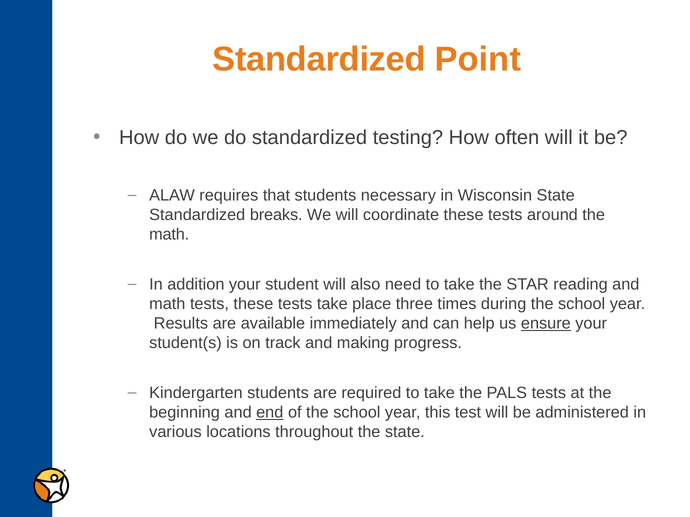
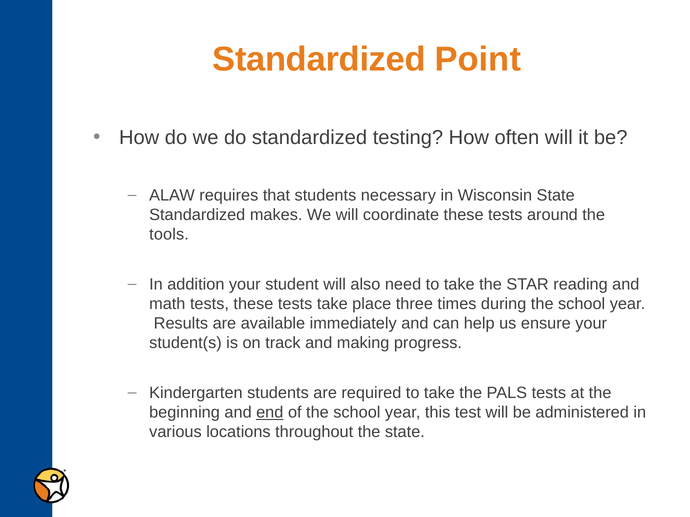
breaks: breaks -> makes
math at (169, 235): math -> tools
ensure underline: present -> none
